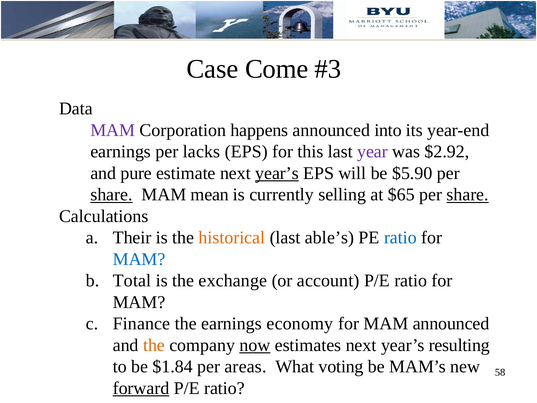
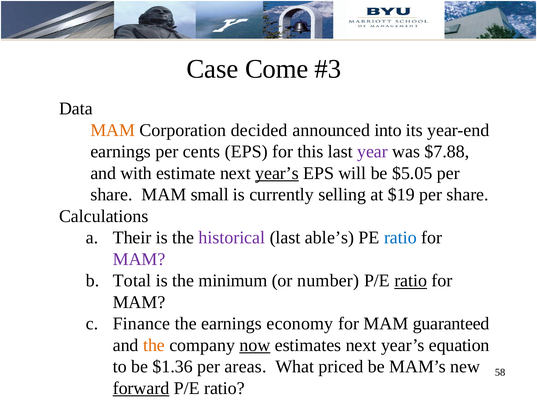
MAM at (113, 130) colour: purple -> orange
happens: happens -> decided
lacks: lacks -> cents
$2.92: $2.92 -> $7.88
pure: pure -> with
$5.90: $5.90 -> $5.05
share at (111, 195) underline: present -> none
mean: mean -> small
$65: $65 -> $19
share at (468, 195) underline: present -> none
historical colour: orange -> purple
MAM at (139, 259) colour: blue -> purple
exchange: exchange -> minimum
account: account -> number
ratio at (411, 280) underline: none -> present
MAM announced: announced -> guaranteed
resulting: resulting -> equation
$1.84: $1.84 -> $1.36
voting: voting -> priced
